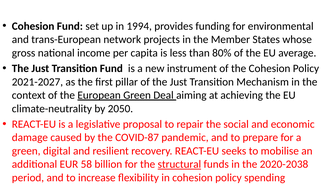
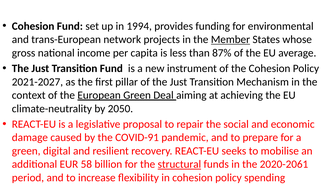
Member underline: none -> present
80%: 80% -> 87%
COVID-87: COVID-87 -> COVID-91
2020-2038: 2020-2038 -> 2020-2061
